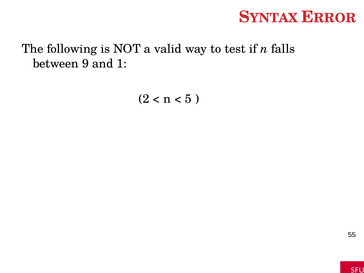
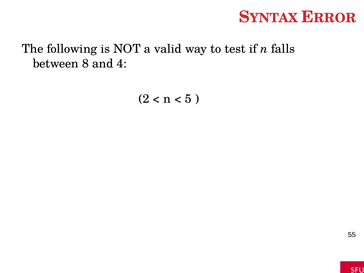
9: 9 -> 8
1: 1 -> 4
